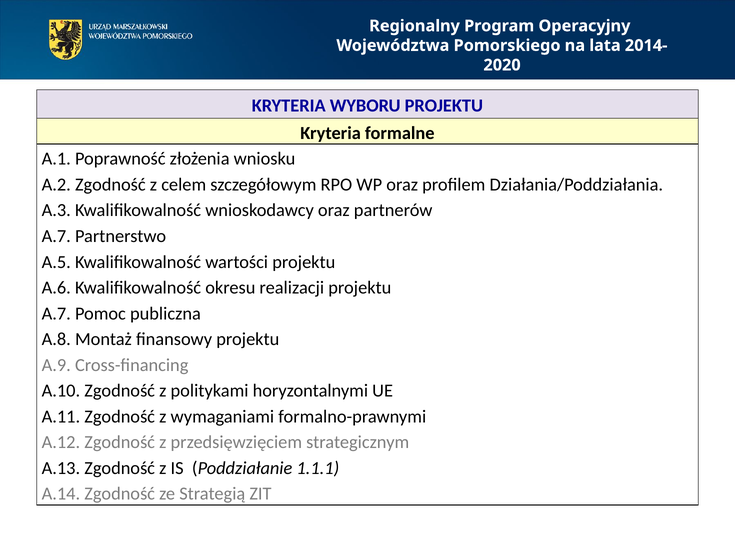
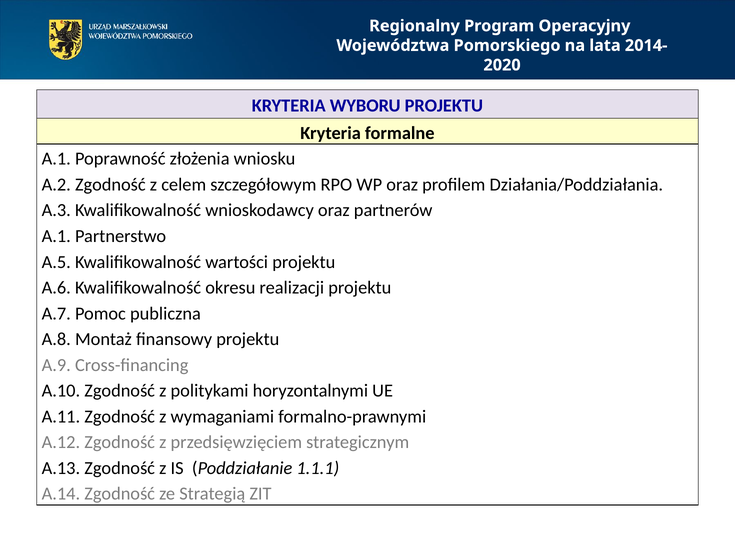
A.7 at (56, 236): A.7 -> A.1
